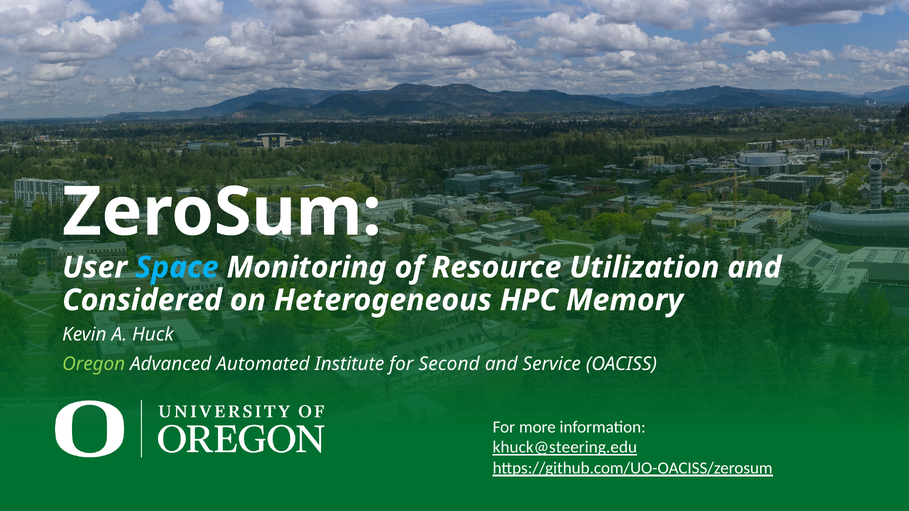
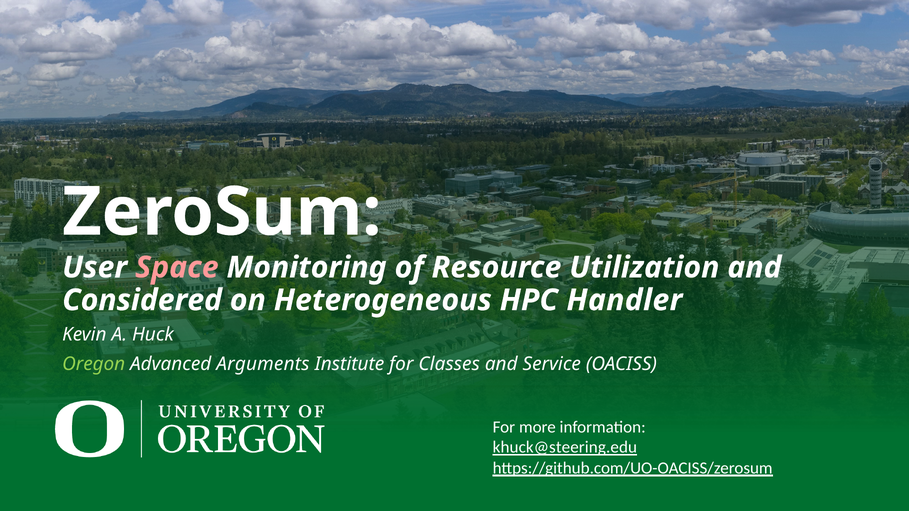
Space colour: light blue -> pink
Memory: Memory -> Handler
Automated: Automated -> Arguments
Second: Second -> Classes
